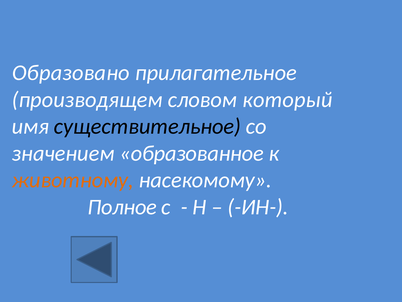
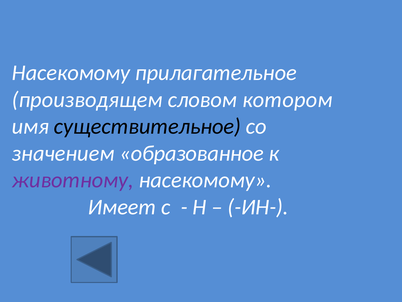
Образовано at (71, 73): Образовано -> Насекомому
который: который -> котором
животному colour: orange -> purple
Полное: Полное -> Имеет
